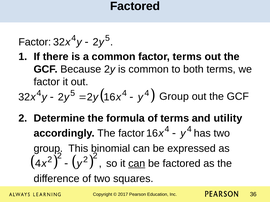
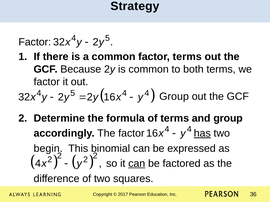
Factored at (135, 6): Factored -> Strategy
and utility: utility -> group
has underline: none -> present
group at (48, 149): group -> begin
